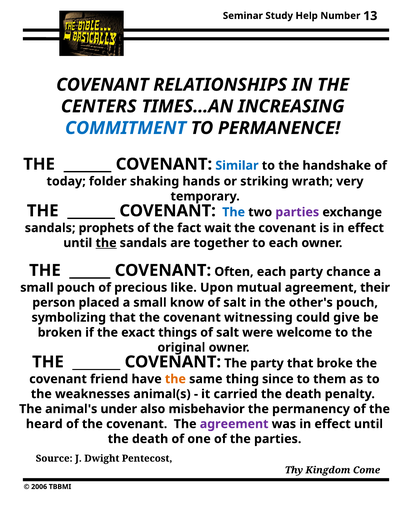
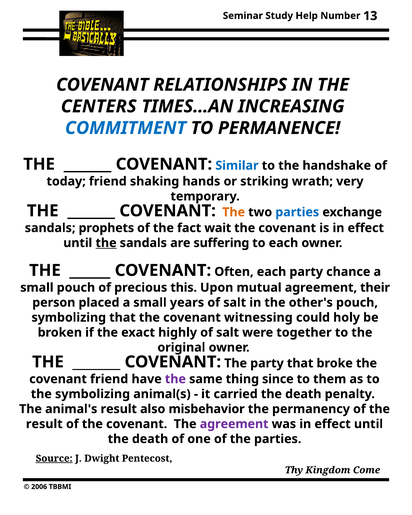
today folder: folder -> friend
The at (234, 212) colour: blue -> orange
parties at (297, 212) colour: purple -> blue
together: together -> suffering
like: like -> this
know: know -> years
give: give -> holy
things: things -> highly
welcome: welcome -> together
the at (175, 379) colour: orange -> purple
the weaknesses: weaknesses -> symbolizing
animal's under: under -> result
heard at (44, 424): heard -> result
Source underline: none -> present
